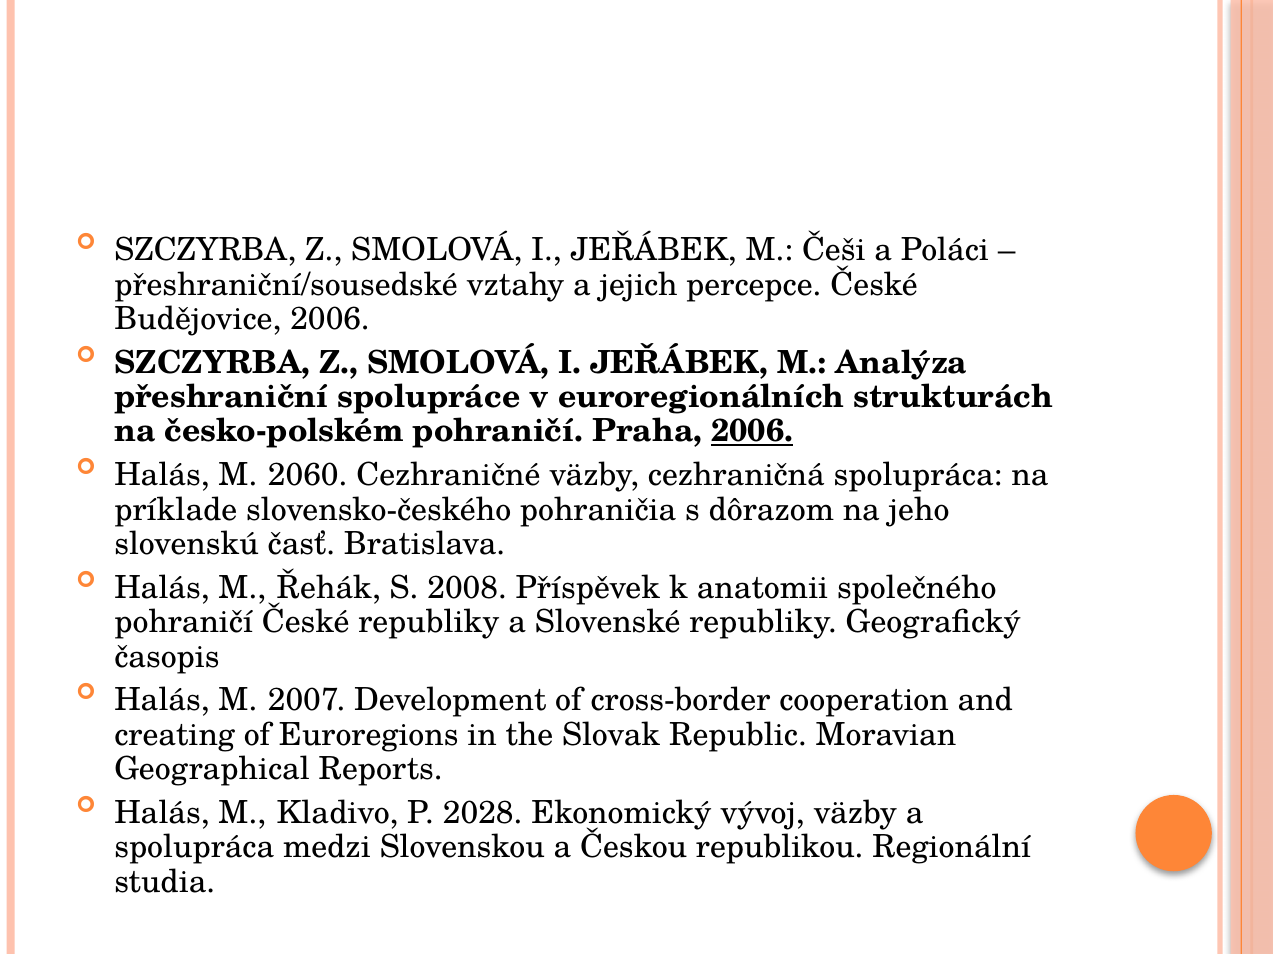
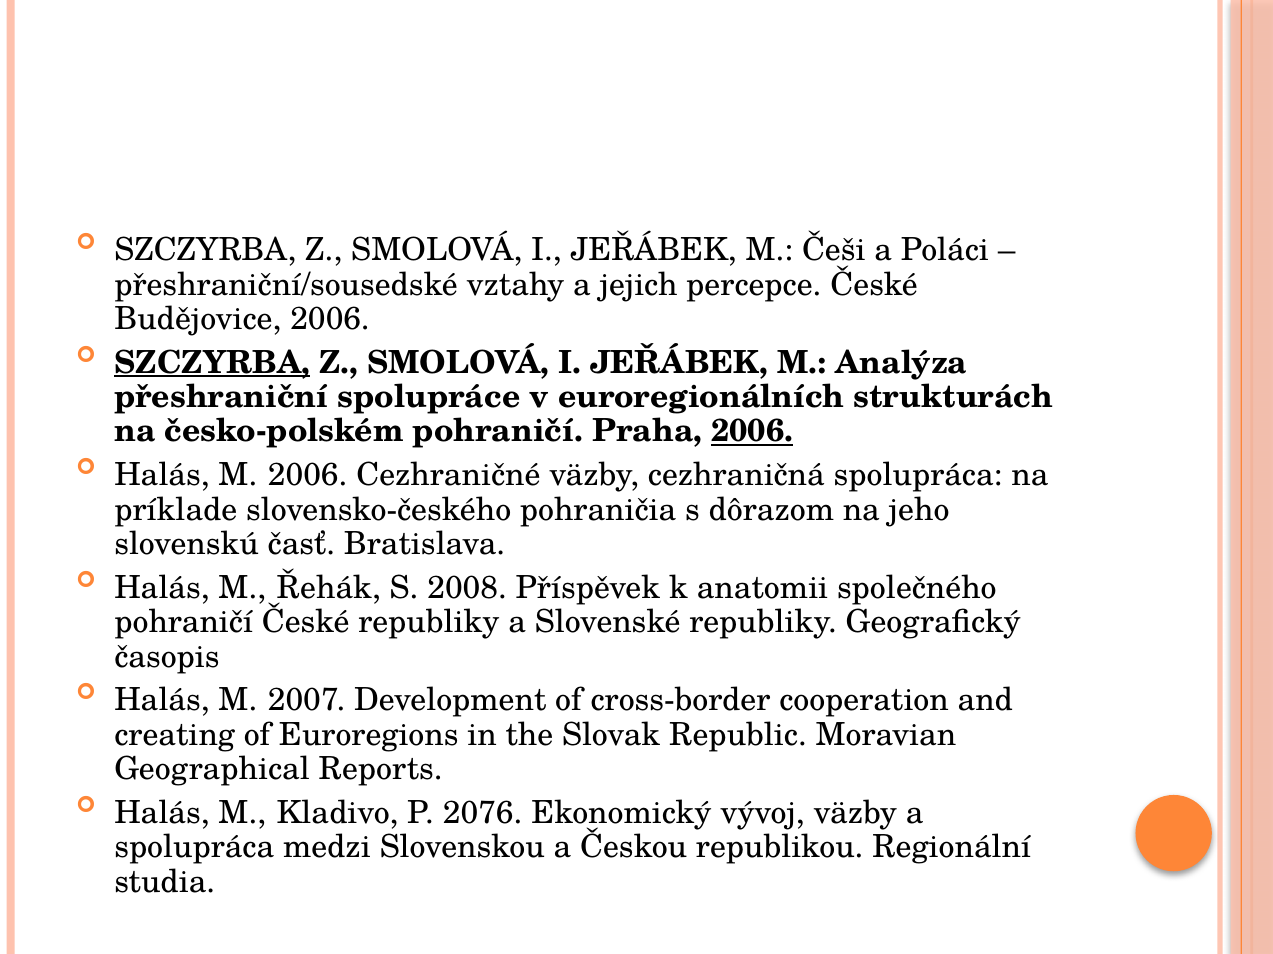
SZCZYRBA at (212, 363) underline: none -> present
M 2060: 2060 -> 2006
2028: 2028 -> 2076
